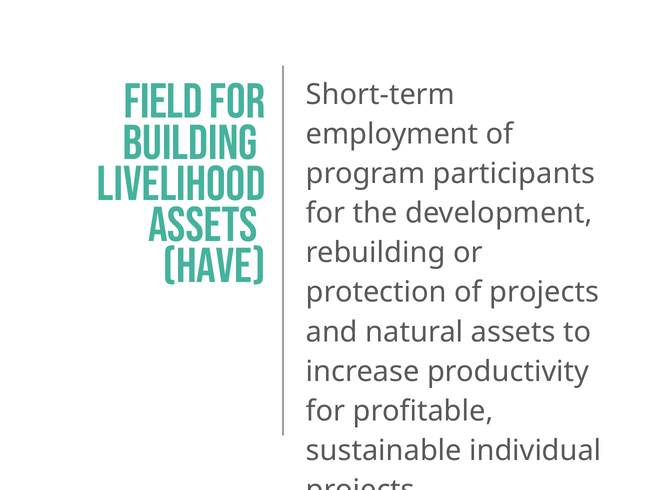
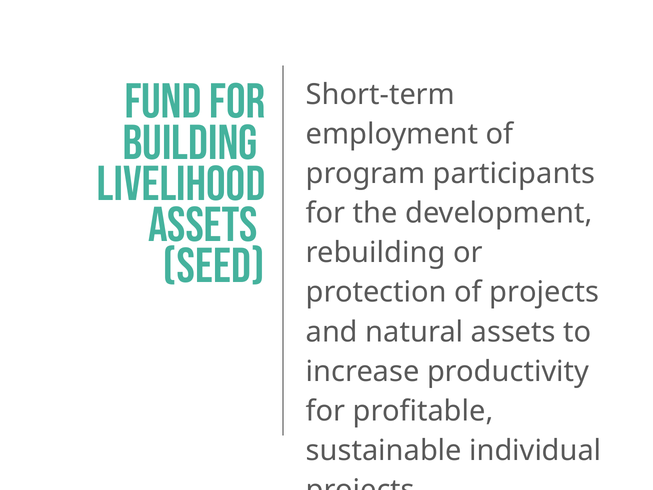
Field: Field -> Fund
HAVE: HAVE -> SEED
